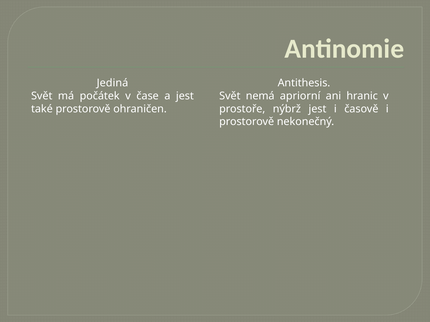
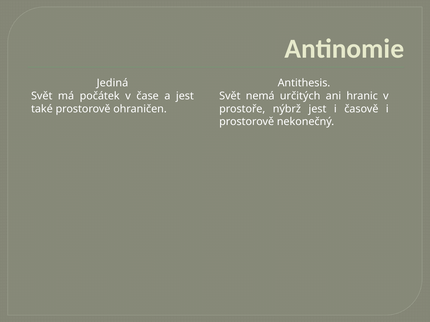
apriorní: apriorní -> určitých
